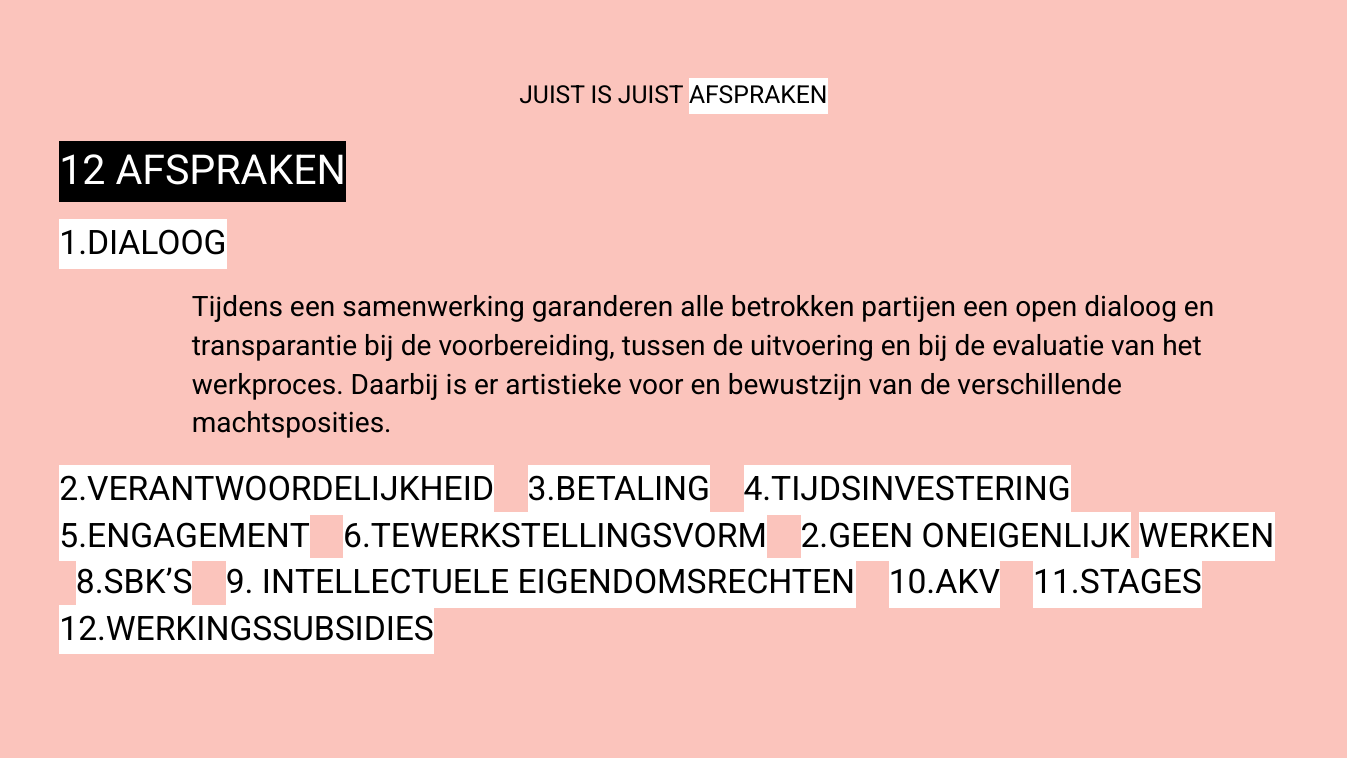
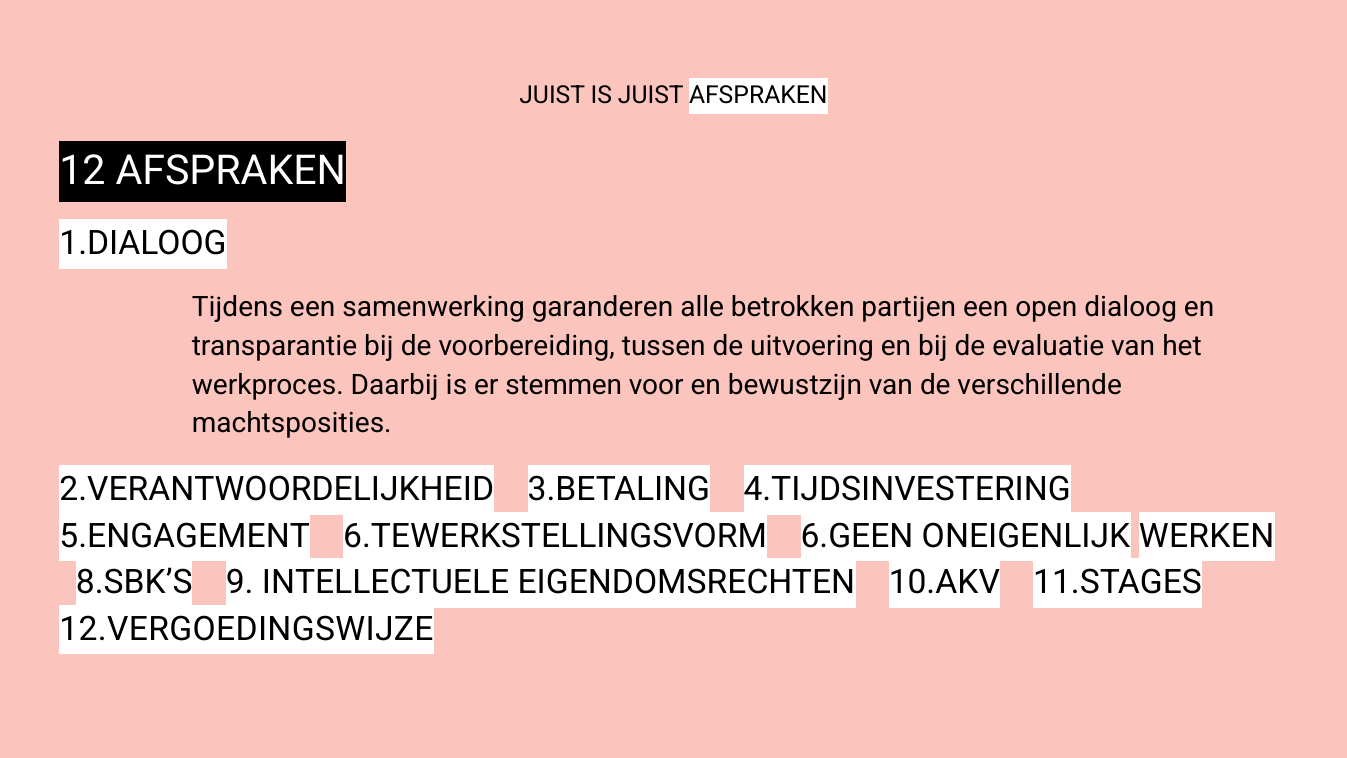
artistieke: artistieke -> stemmen
2.GEEN: 2.GEEN -> 6.GEEN
12.WERKINGSSUBSIDIES: 12.WERKINGSSUBSIDIES -> 12.VERGOEDINGSWIJZE
